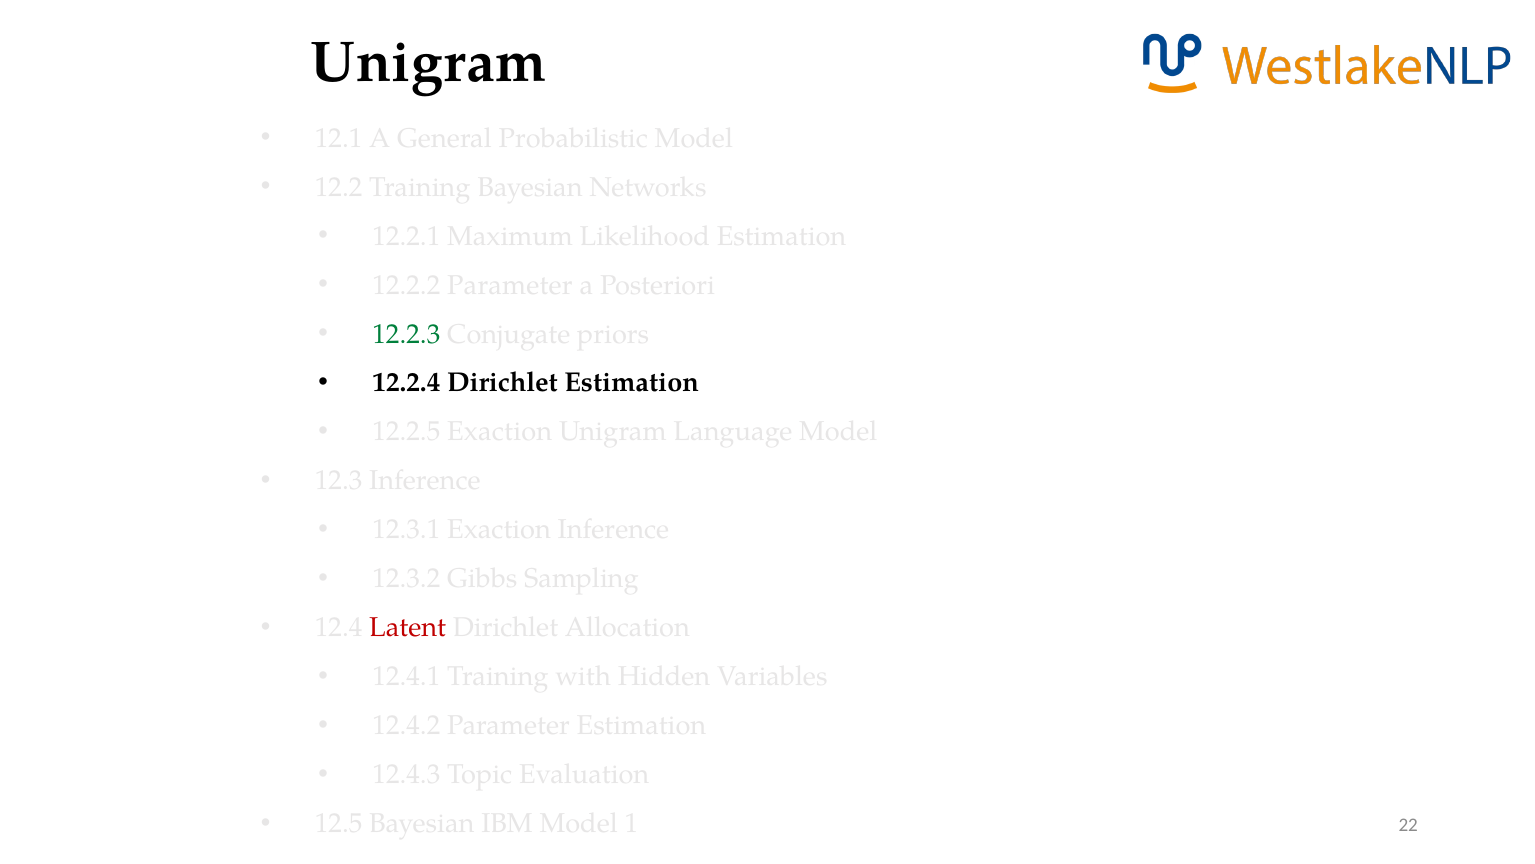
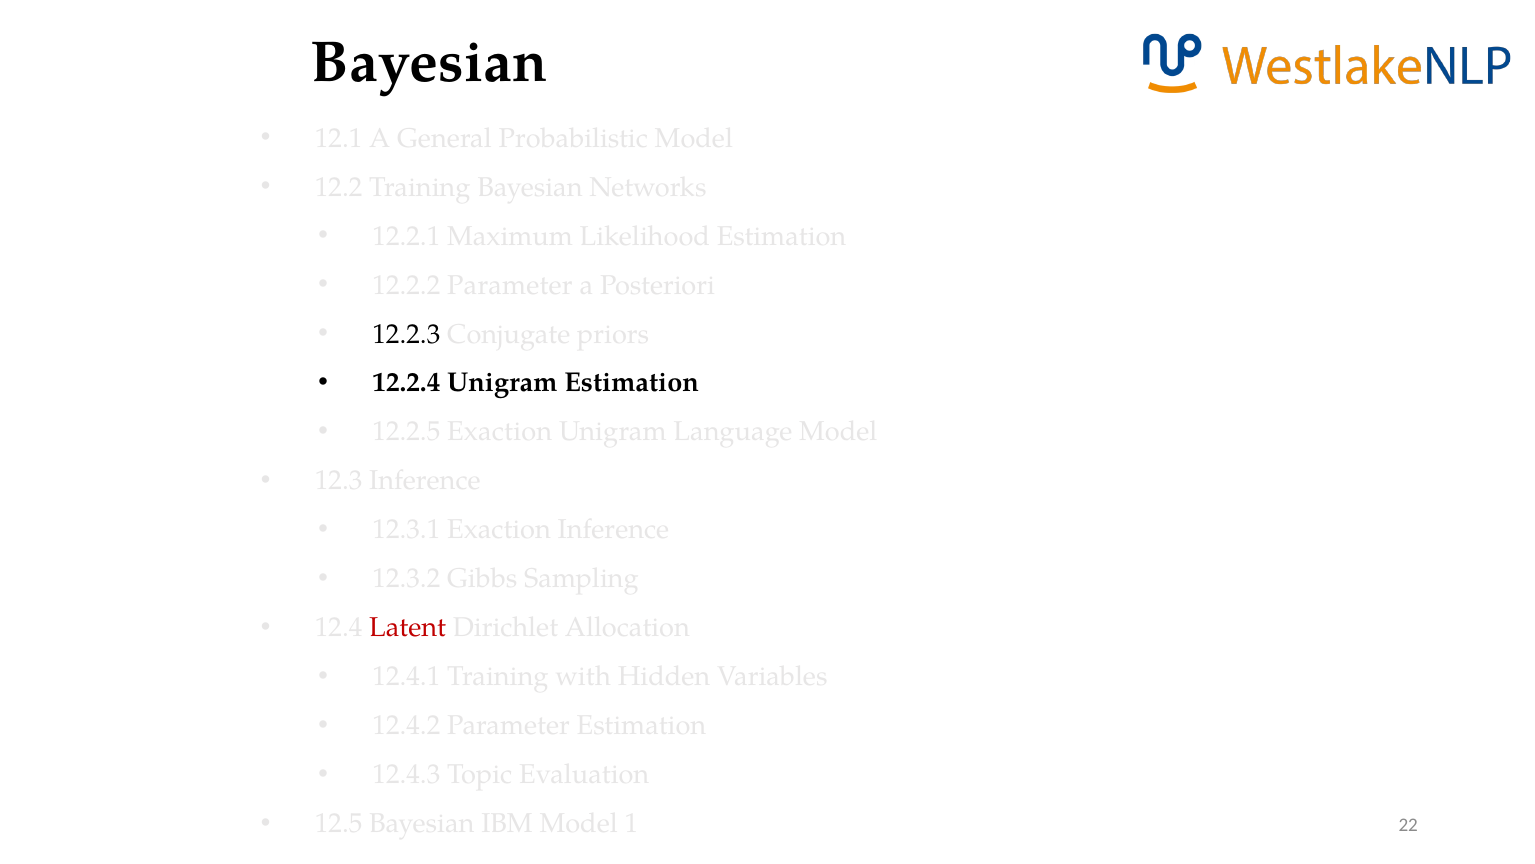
Unigram at (429, 62): Unigram -> Bayesian
12.2.3 colour: green -> black
12.2.4 Dirichlet: Dirichlet -> Unigram
